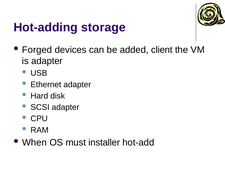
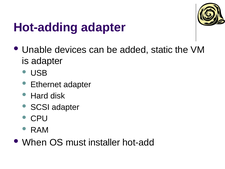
Hot-adding storage: storage -> adapter
Forged: Forged -> Unable
client: client -> static
